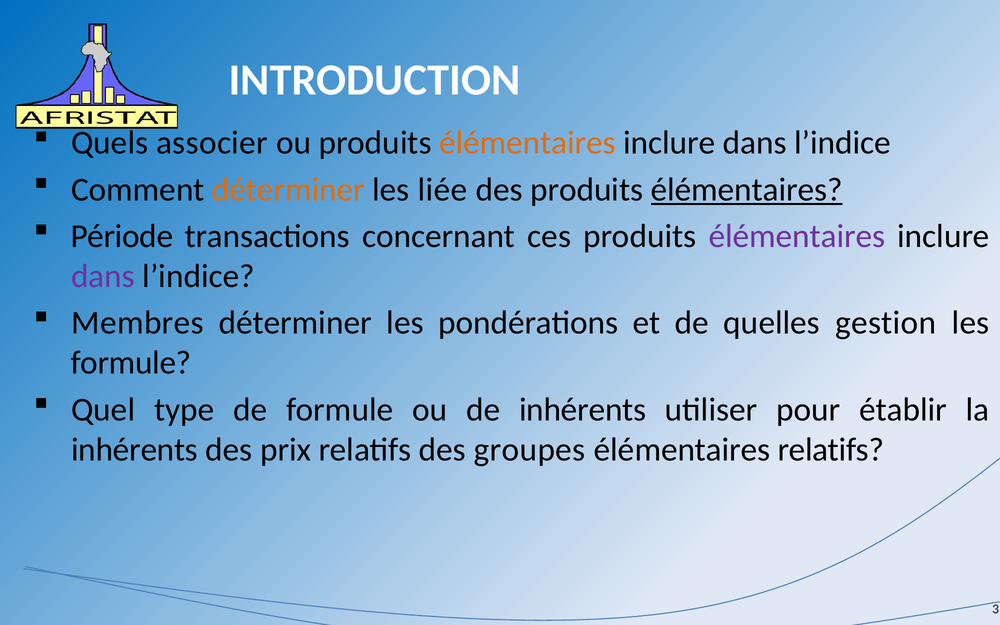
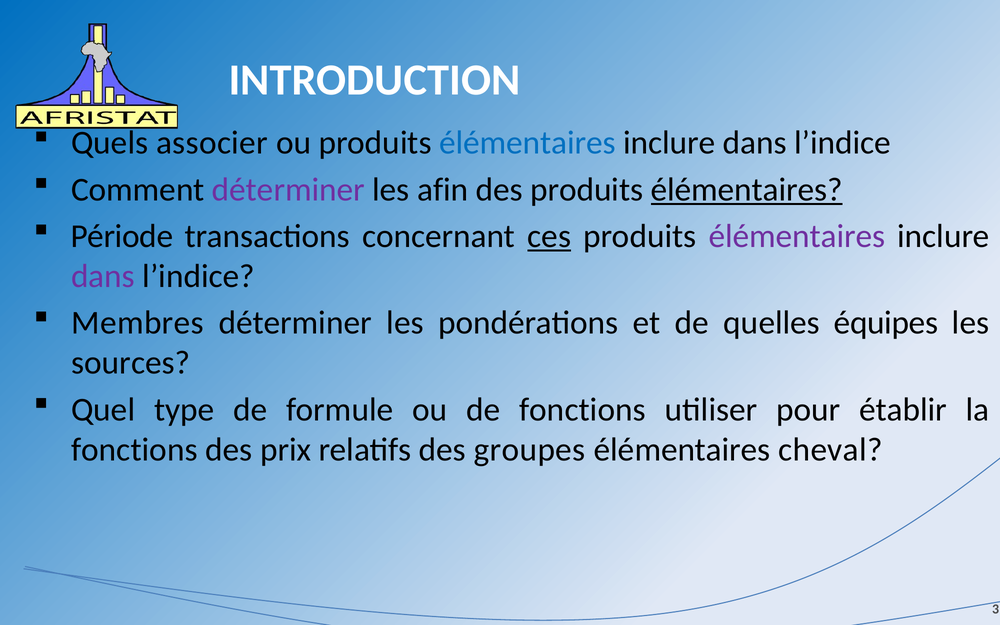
élémentaires at (527, 143) colour: orange -> blue
déterminer at (288, 190) colour: orange -> purple
liée: liée -> afin
ces underline: none -> present
gestion: gestion -> équipes
formule at (131, 363): formule -> sources
de inhérents: inhérents -> fonctions
inhérents at (135, 450): inhérents -> fonctions
élémentaires relatifs: relatifs -> cheval
